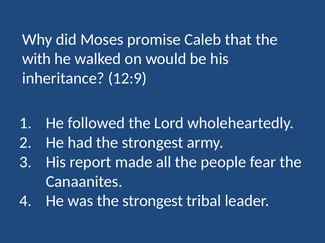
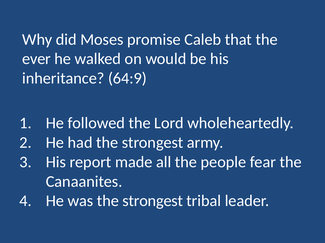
with: with -> ever
12:9: 12:9 -> 64:9
